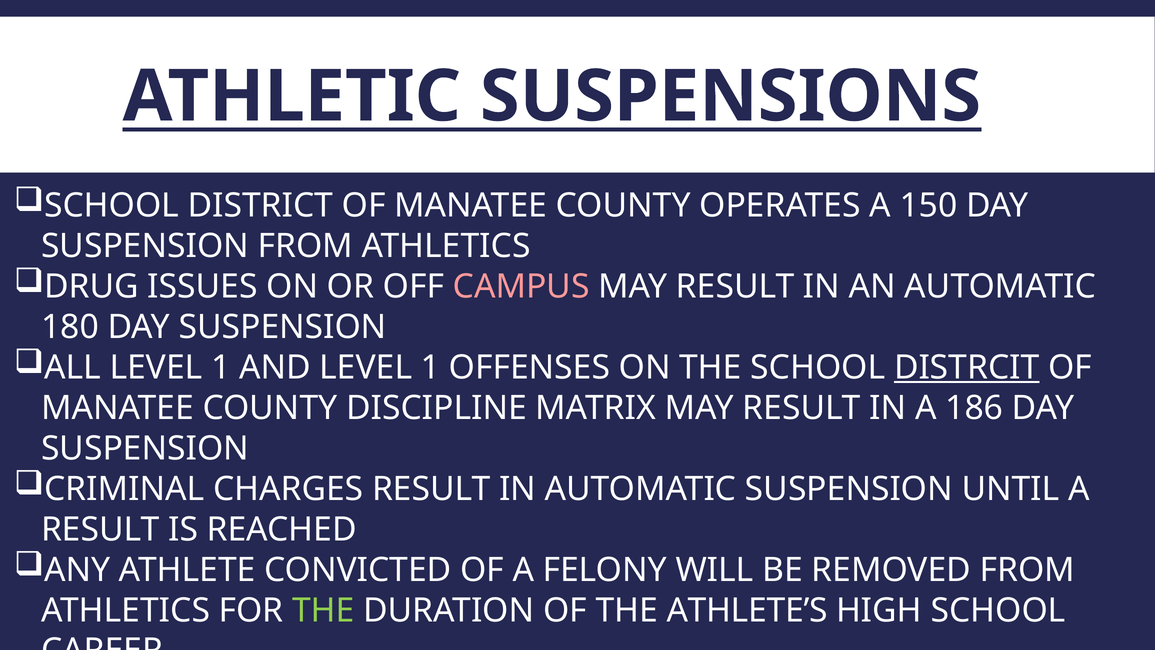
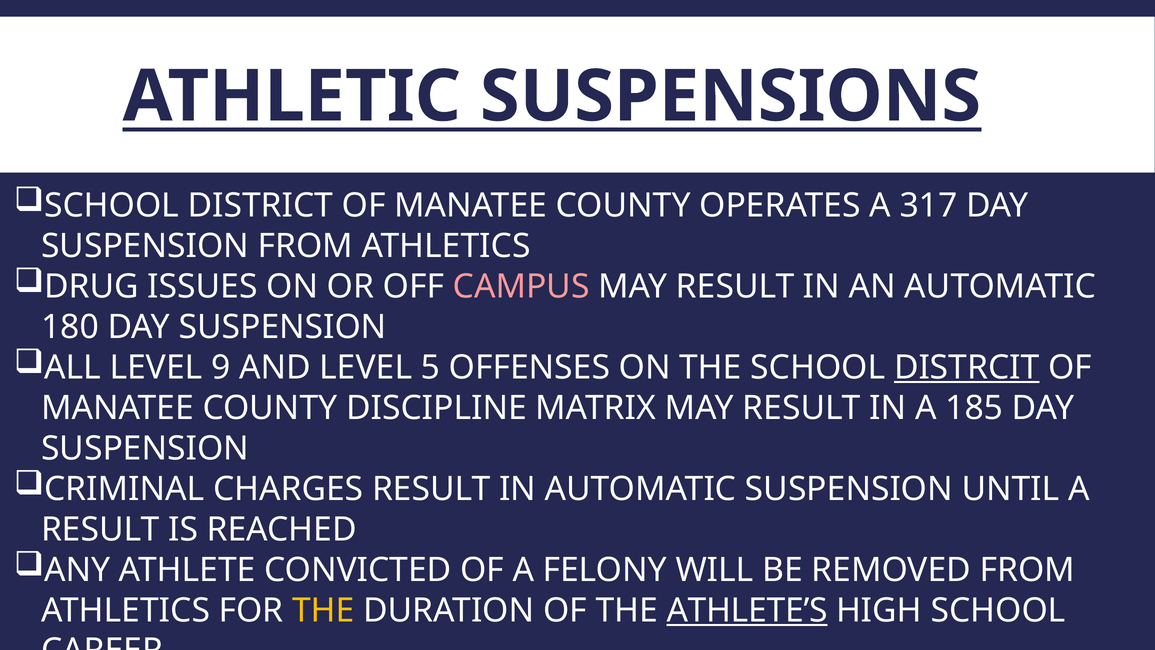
150: 150 -> 317
ALL LEVEL 1: 1 -> 9
AND LEVEL 1: 1 -> 5
186: 186 -> 185
THE at (323, 610) colour: light green -> yellow
ATHLETE’S underline: none -> present
